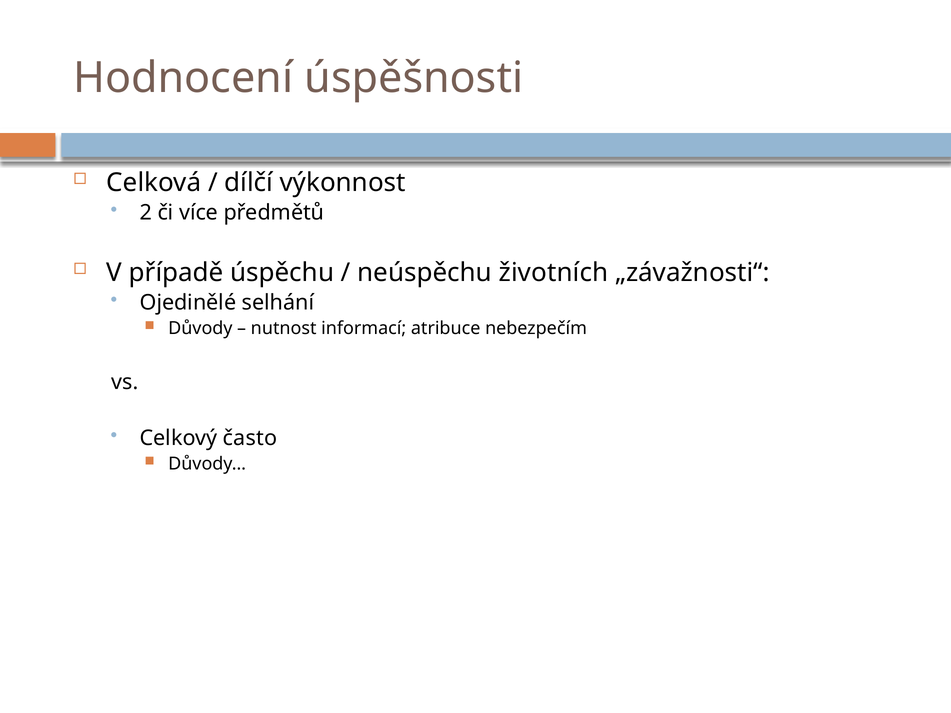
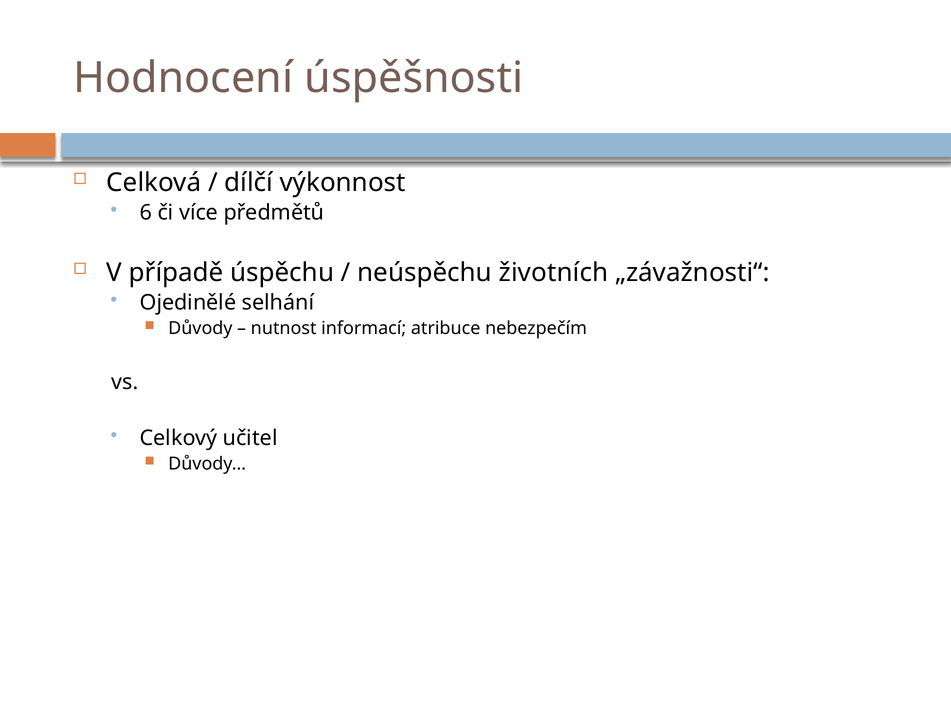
2: 2 -> 6
často: často -> učitel
